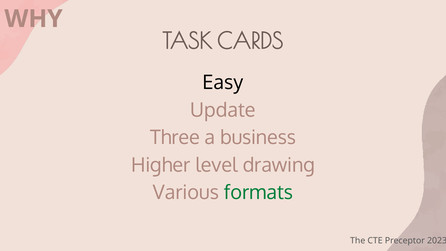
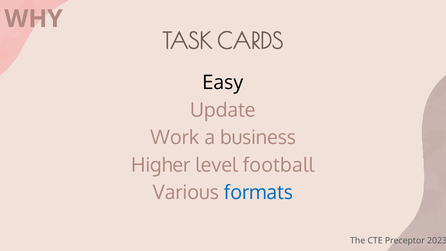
Three: Three -> Work
drawing: drawing -> football
formats colour: green -> blue
